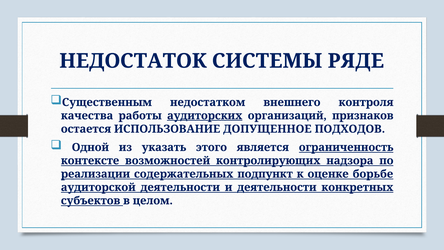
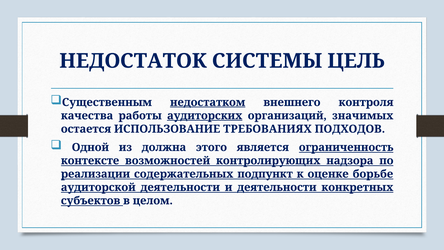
РЯДЕ: РЯДЕ -> ЦЕЛЬ
недостатком underline: none -> present
признаков: признаков -> значимых
ДОПУЩЕННОЕ: ДОПУЩЕННОЕ -> ТРЕБОВАНИЯХ
указать: указать -> должна
